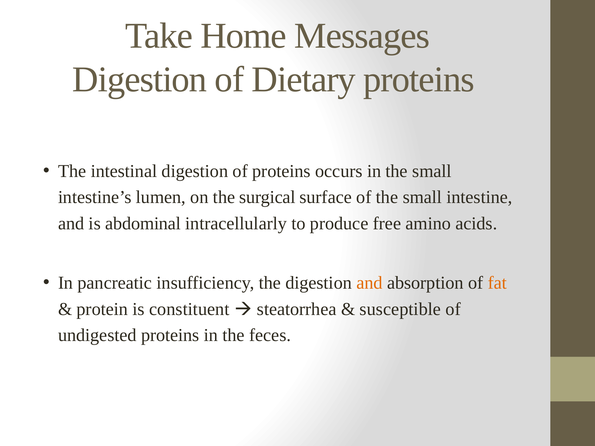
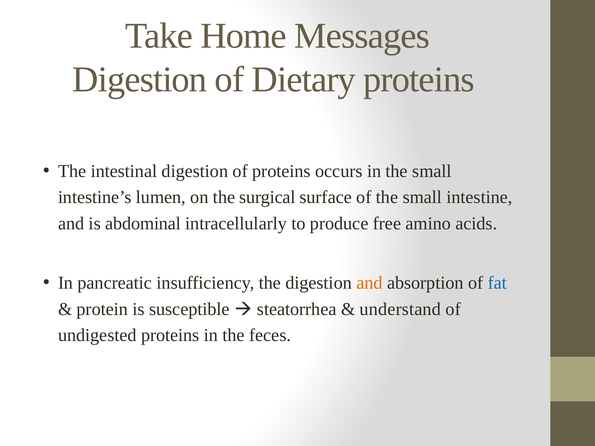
fat colour: orange -> blue
constituent: constituent -> susceptible
susceptible: susceptible -> understand
